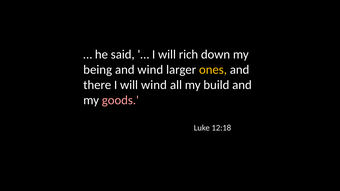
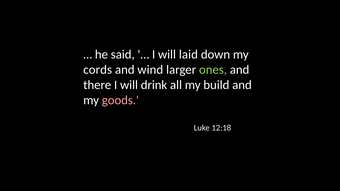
rich: rich -> laid
being: being -> cords
ones colour: yellow -> light green
will wind: wind -> drink
